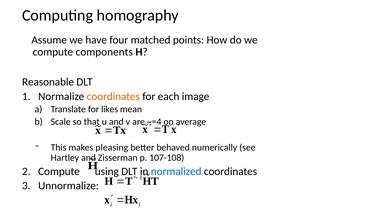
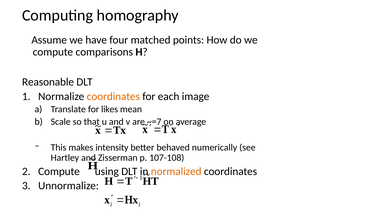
components: components -> comparisons
~=4: ~=4 -> ~=7
pleasing: pleasing -> intensity
normalized colour: blue -> orange
